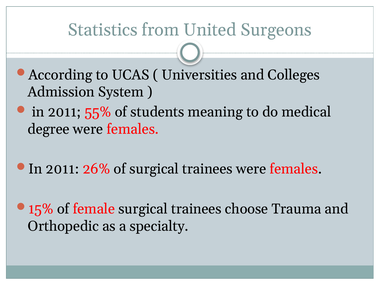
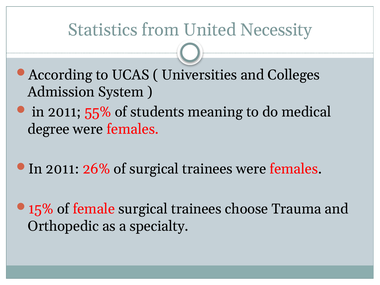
Surgeons: Surgeons -> Necessity
